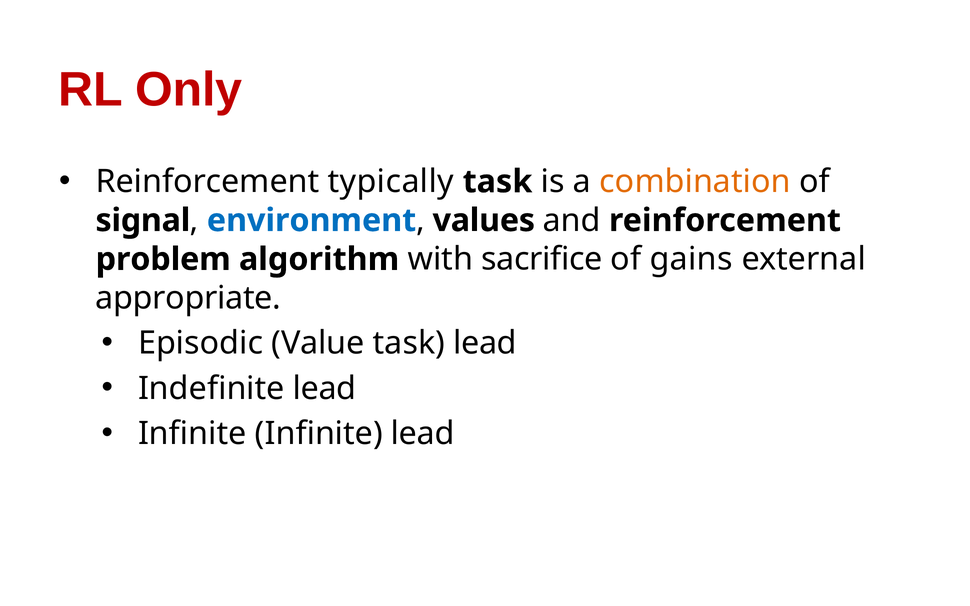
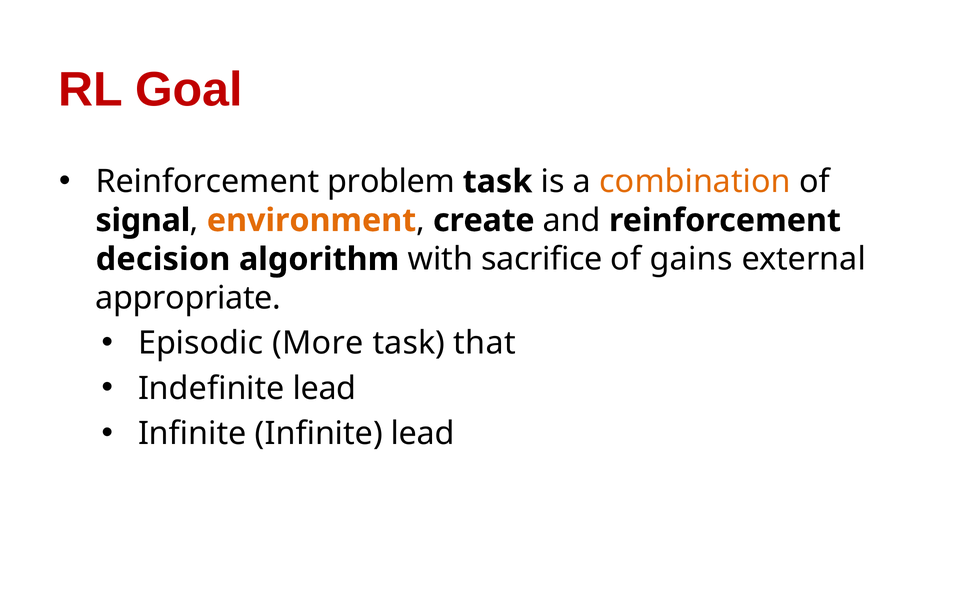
Only: Only -> Goal
typically: typically -> problem
environment colour: blue -> orange
values: values -> create
problem: problem -> decision
Value: Value -> More
task lead: lead -> that
